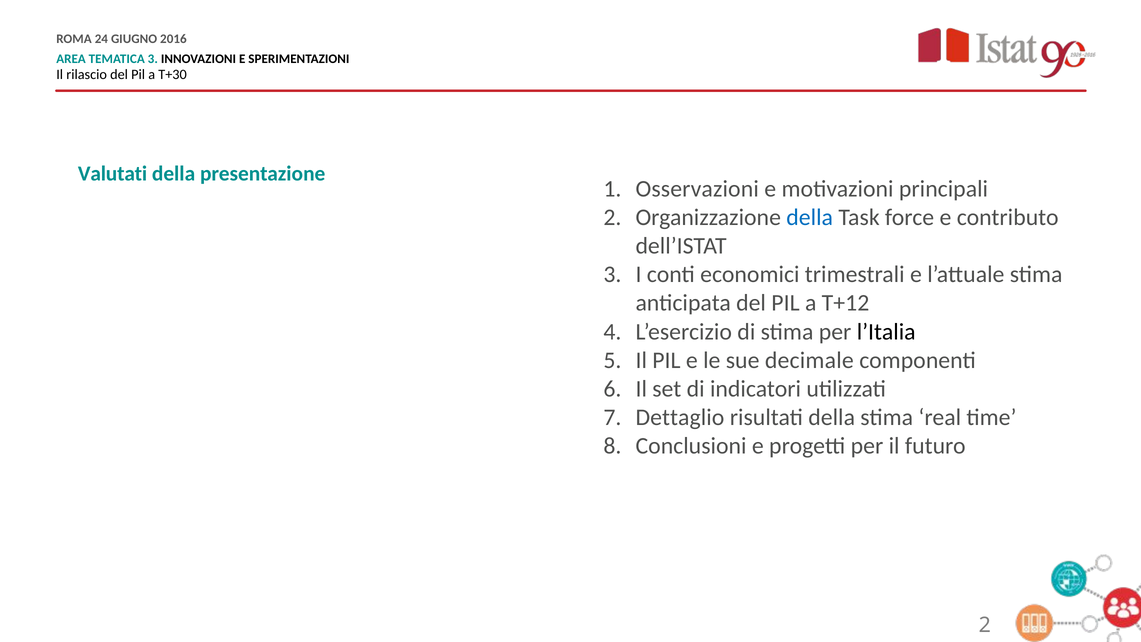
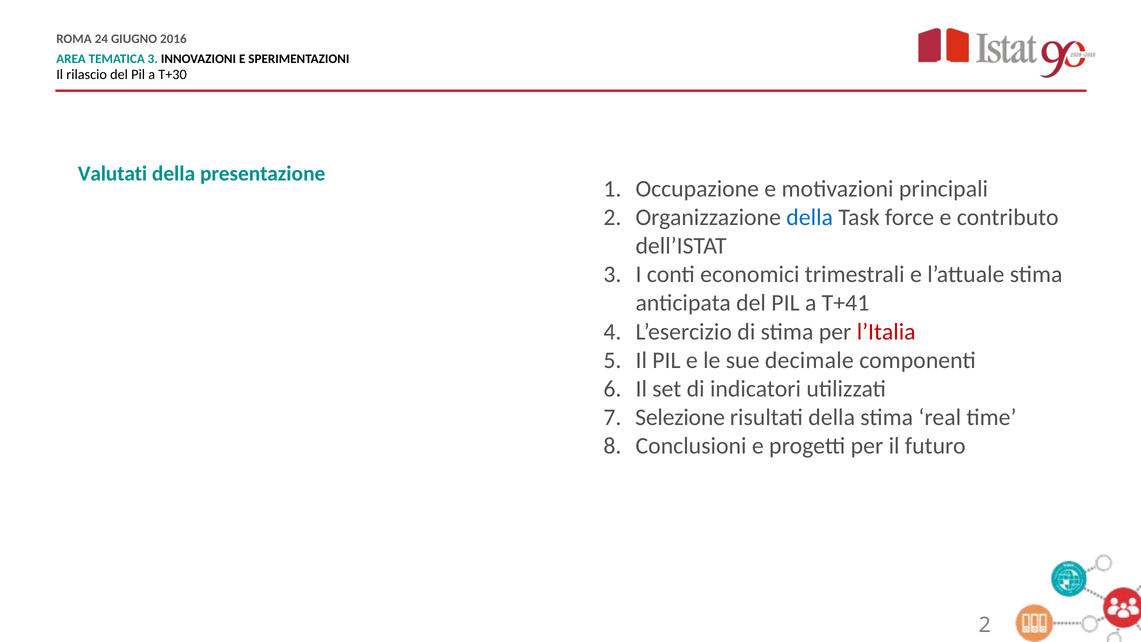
Osservazioni: Osservazioni -> Occupazione
T+12: T+12 -> T+41
l’Italia colour: black -> red
Dettaglio: Dettaglio -> Selezione
